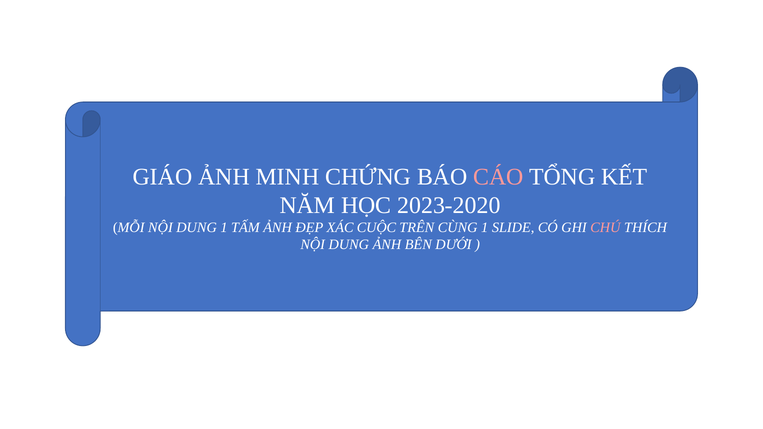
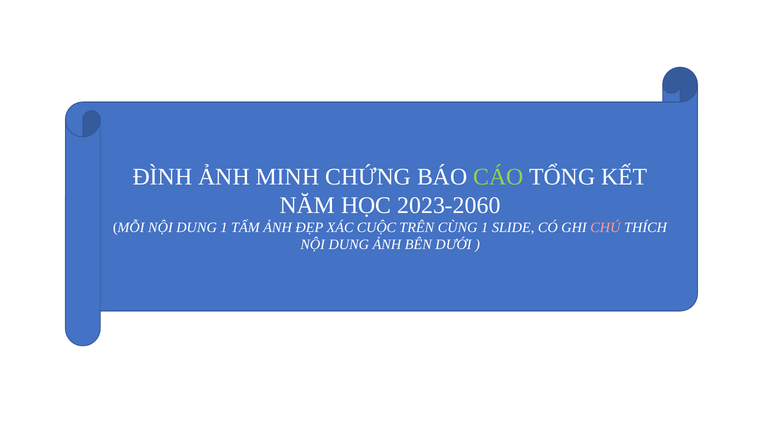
GIÁO: GIÁO -> ĐÌNH
CÁO colour: pink -> light green
2023-2020: 2023-2020 -> 2023-2060
